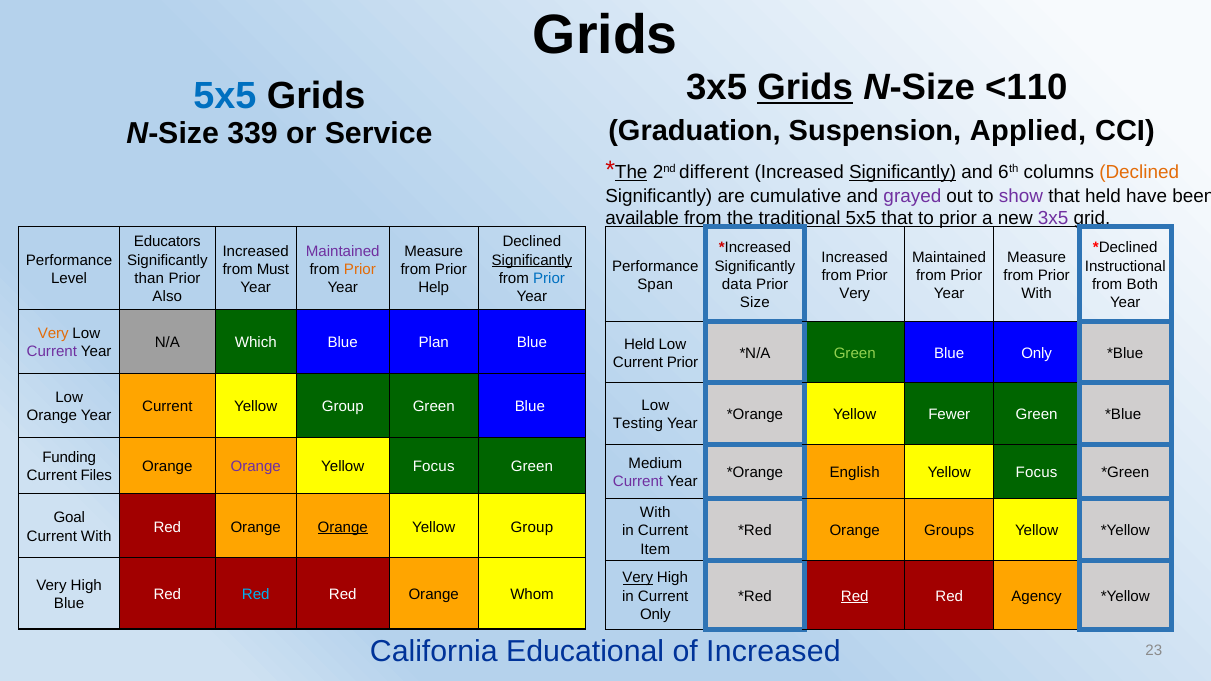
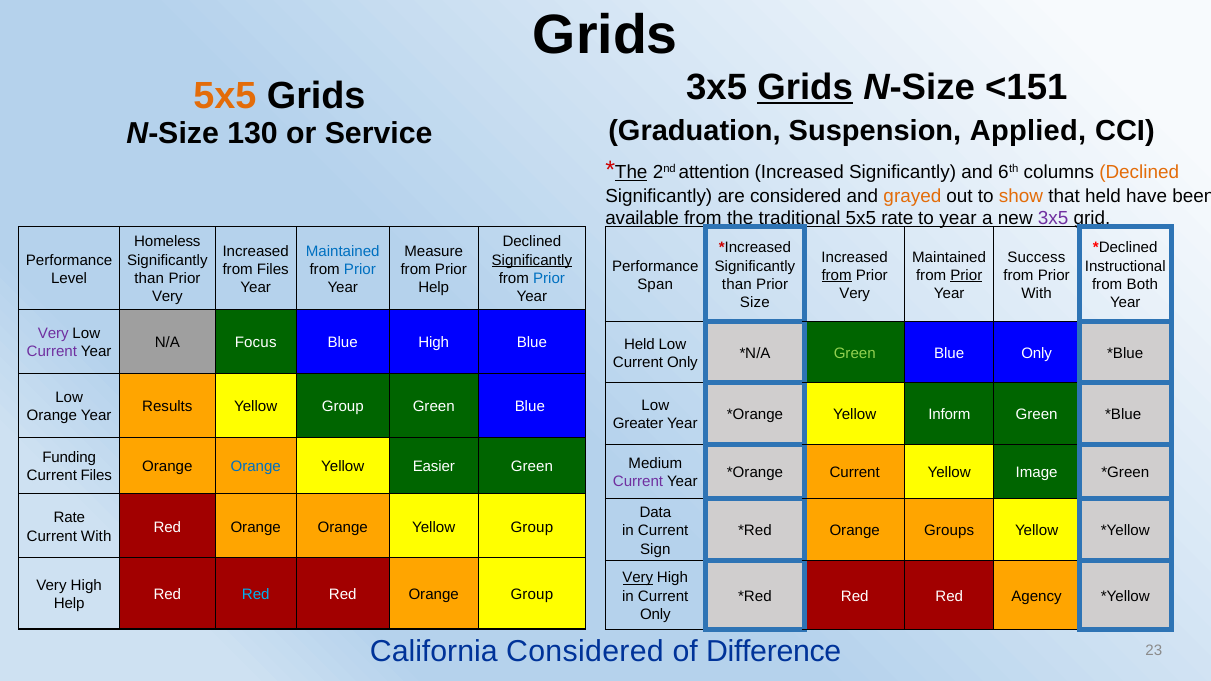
<110: <110 -> <151
5x5 at (225, 96) colour: blue -> orange
339: 339 -> 130
different: different -> attention
Significantly at (903, 172) underline: present -> none
are cumulative: cumulative -> considered
grayed colour: purple -> orange
show colour: purple -> orange
5x5 that: that -> rate
to prior: prior -> year
Educators: Educators -> Homeless
Maintained at (343, 251) colour: purple -> blue
Measure at (1037, 257): Measure -> Success
from Must: Must -> Files
Prior at (360, 269) colour: orange -> blue
from at (837, 275) underline: none -> present
Prior at (966, 275) underline: none -> present
data at (737, 284): data -> than
Also at (167, 296): Also -> Very
Very at (53, 333) colour: orange -> purple
Which: Which -> Focus
Blue Plan: Plan -> High
Prior at (682, 362): Prior -> Only
Current at (167, 407): Current -> Results
Fewer: Fewer -> Inform
Testing: Testing -> Greater
Orange at (256, 467) colour: purple -> blue
Focus at (434, 467): Focus -> Easier
English at (855, 473): English -> Current
Focus at (1037, 473): Focus -> Image
With at (655, 513): With -> Data
Goal at (69, 518): Goal -> Rate
Orange at (343, 527) underline: present -> none
Item: Item -> Sign
Orange Whom: Whom -> Group
Red at (855, 596) underline: present -> none
Blue at (69, 604): Blue -> Help
California Educational: Educational -> Considered
of Increased: Increased -> Difference
